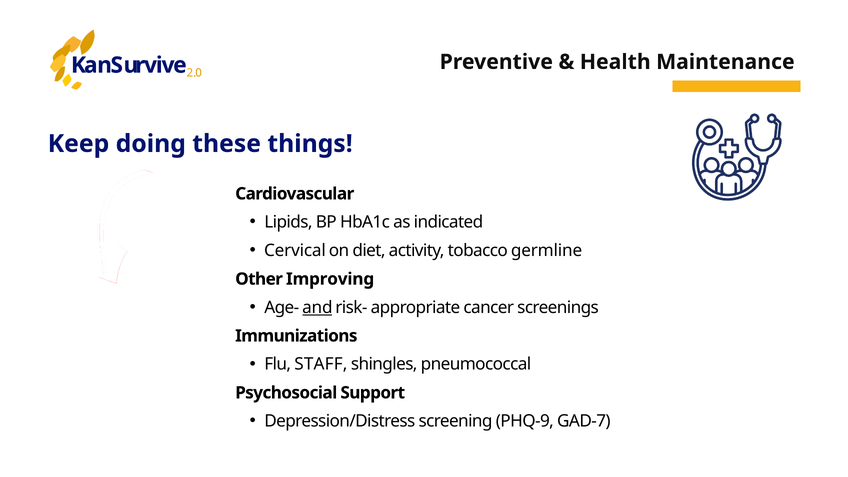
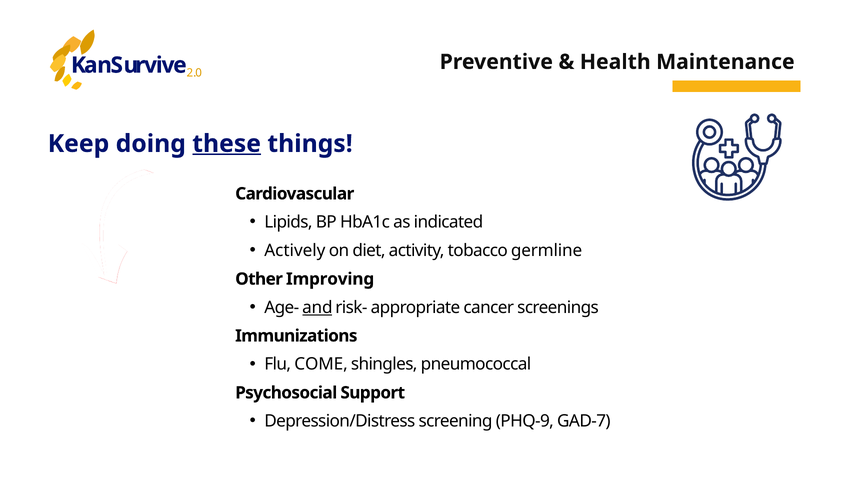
these underline: none -> present
Cervical: Cervical -> Actively
STAFF: STAFF -> COME
